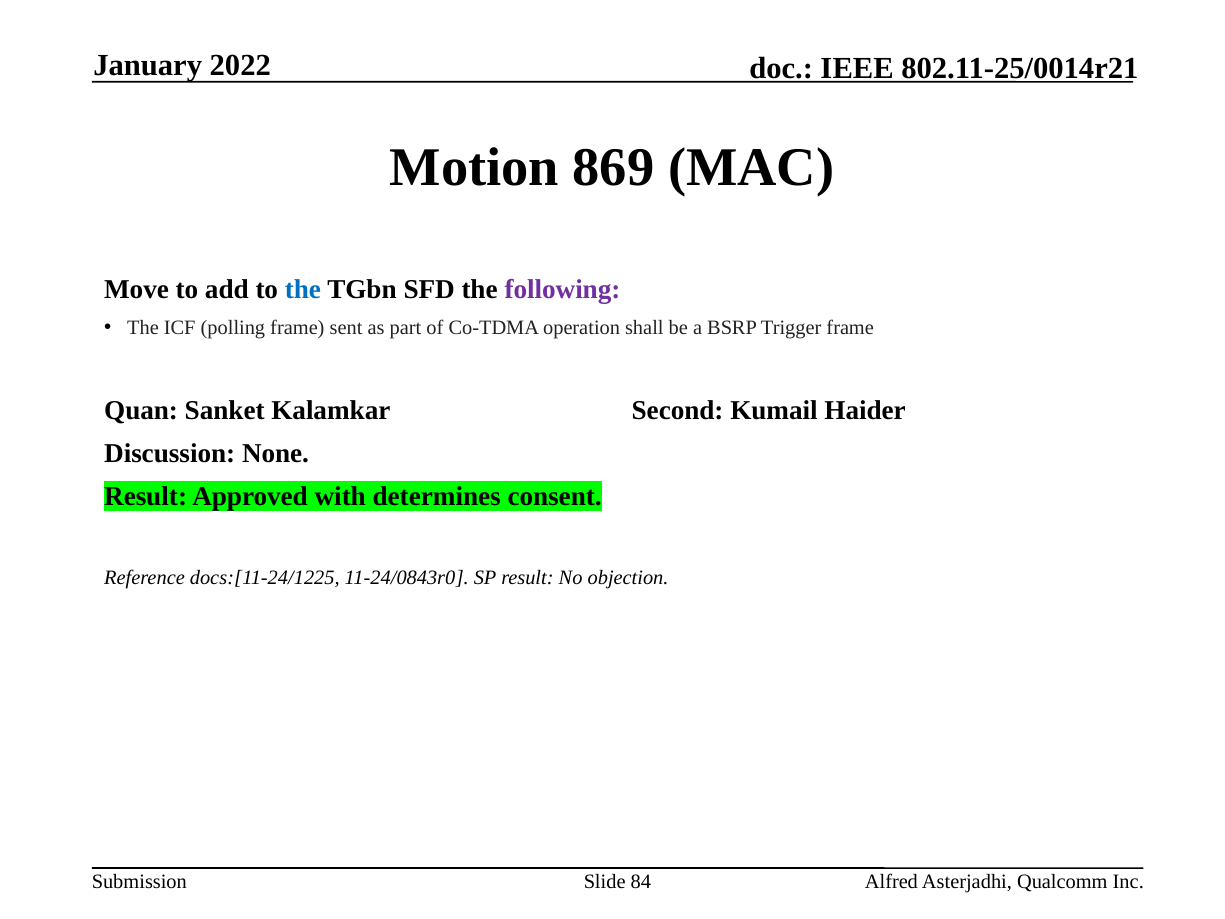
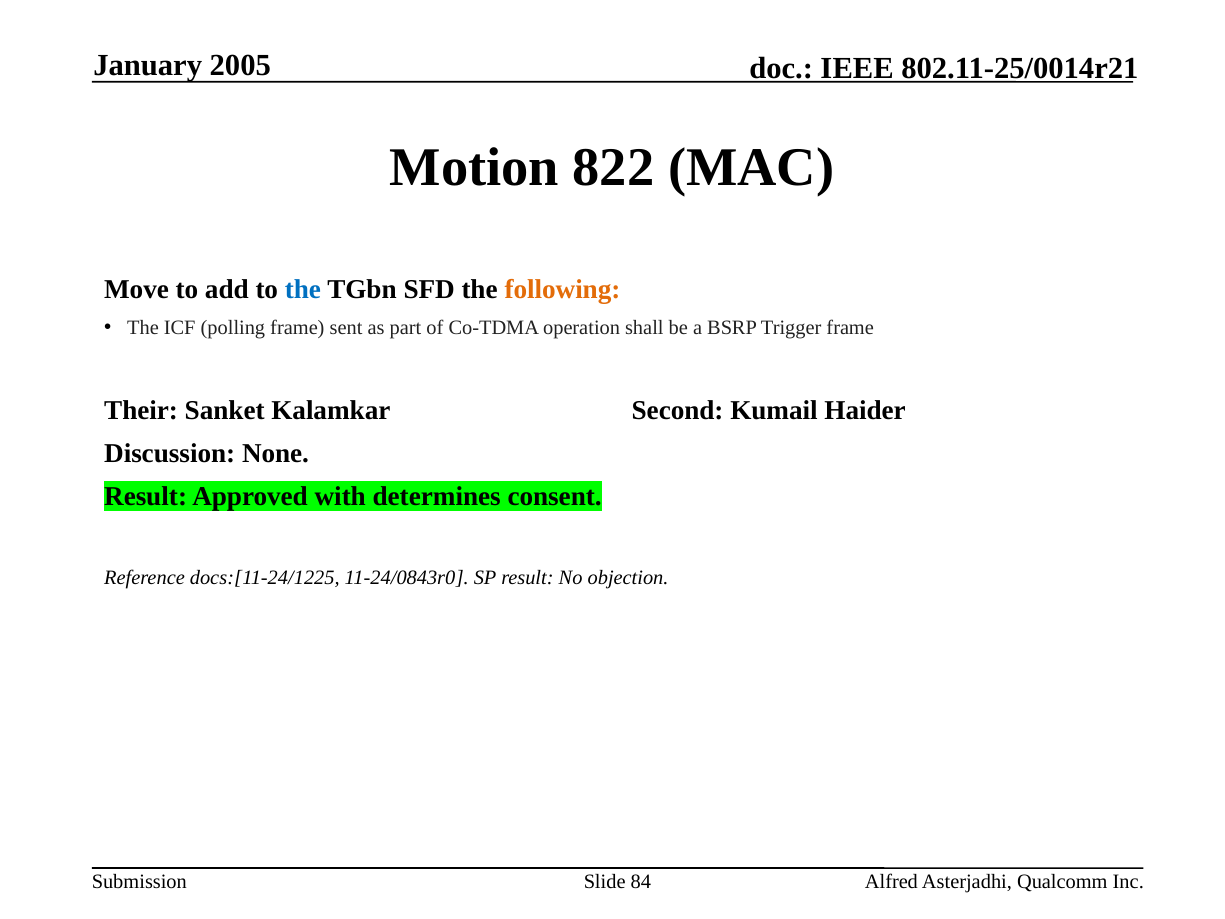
2022: 2022 -> 2005
869: 869 -> 822
following colour: purple -> orange
Quan: Quan -> Their
